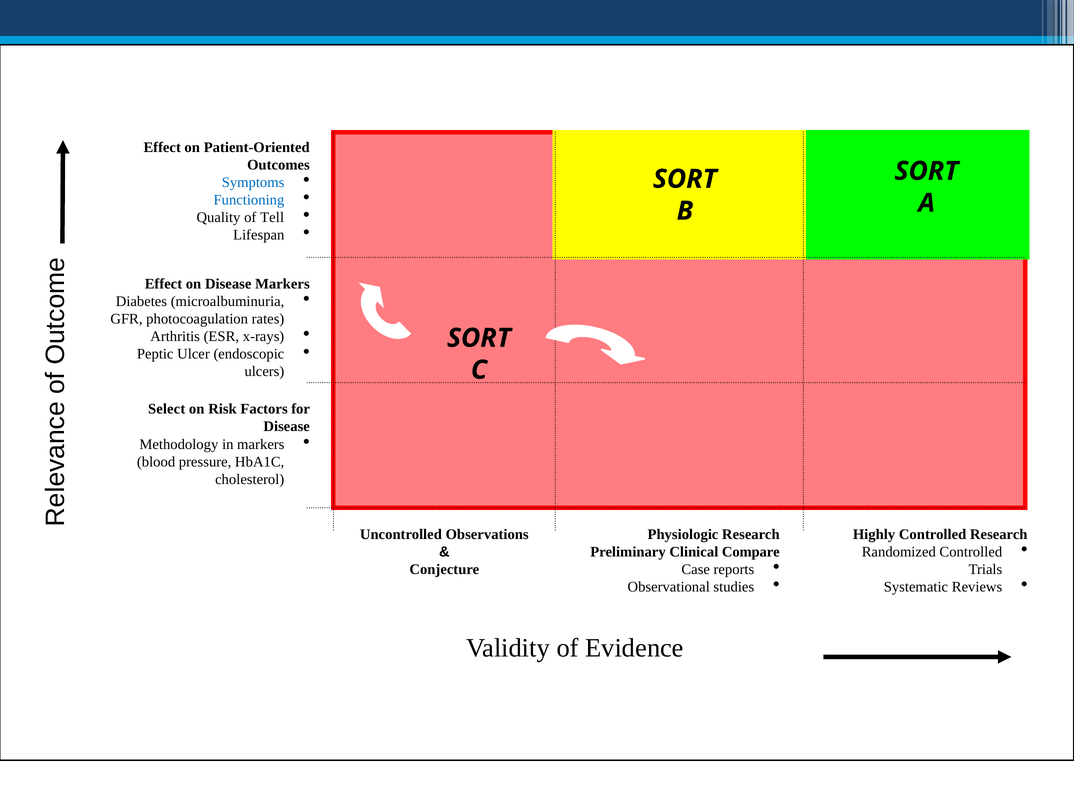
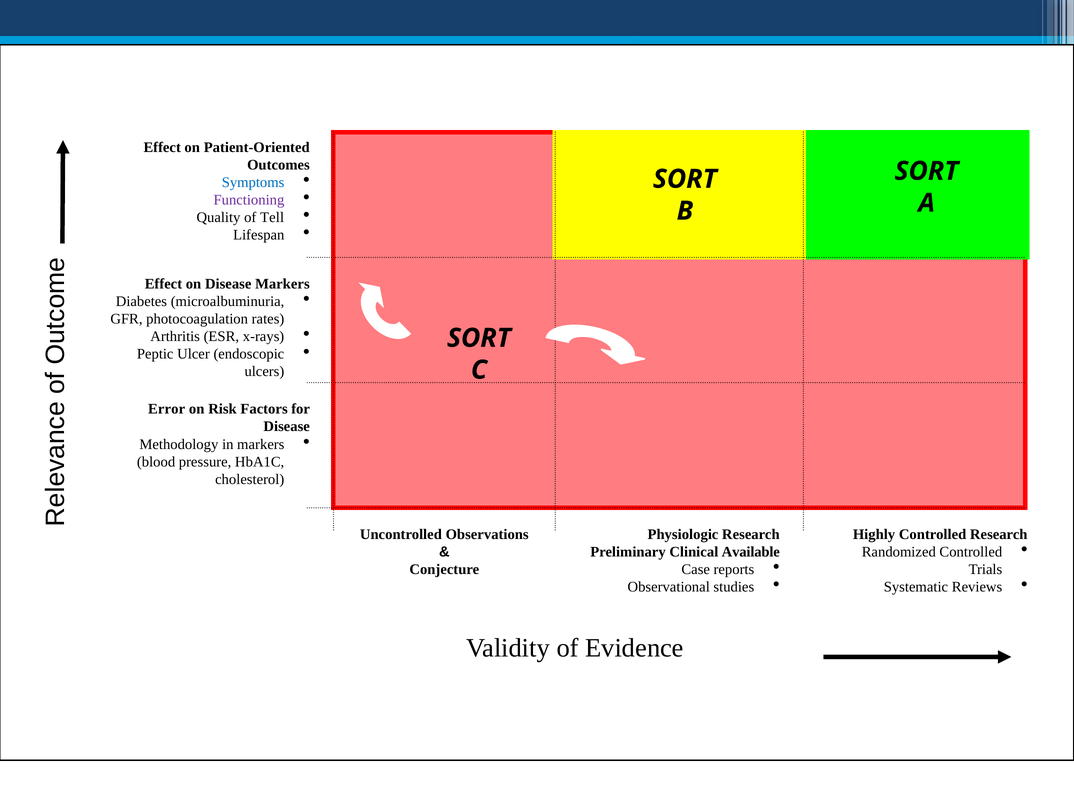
Functioning colour: blue -> purple
Select: Select -> Error
Compare: Compare -> Available
